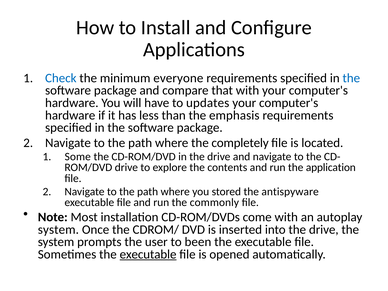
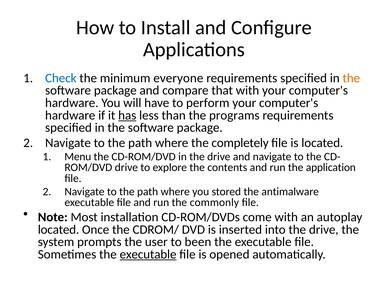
the at (351, 78) colour: blue -> orange
updates: updates -> perform
has underline: none -> present
emphasis: emphasis -> programs
Some: Some -> Menu
antispyware: antispyware -> antimalware
system at (58, 230): system -> located
